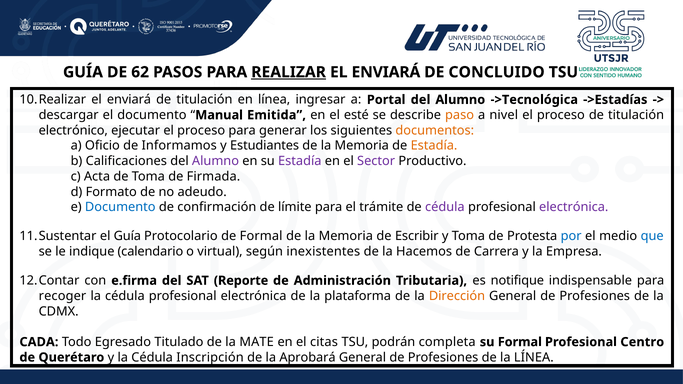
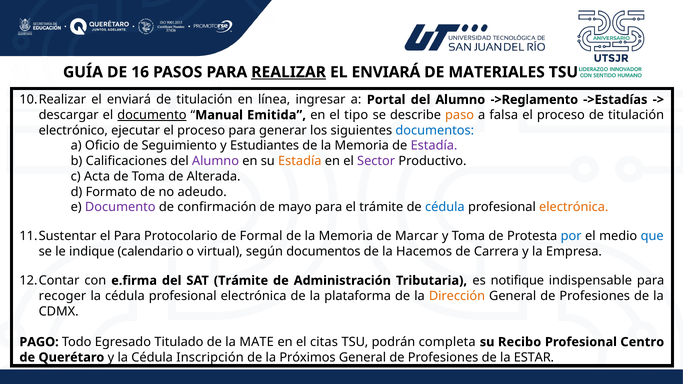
62: 62 -> 16
CONCLUIDO: CONCLUIDO -> MATERIALES
->Tecnológica: ->Tecnológica -> ->Reglamento
documento at (152, 115) underline: none -> present
esté: esté -> tipo
nivel: nivel -> falsa
documentos at (435, 130) colour: orange -> blue
Informamos: Informamos -> Seguimiento
Estadía at (434, 146) colour: orange -> purple
Estadía at (300, 161) colour: purple -> orange
Firmada: Firmada -> Alterada
Documento at (120, 207) colour: blue -> purple
límite: límite -> mayo
cédula at (445, 207) colour: purple -> blue
electrónica at (574, 207) colour: purple -> orange
el Guía: Guía -> Para
Escribir: Escribir -> Marcar
según inexistentes: inexistentes -> documentos
SAT Reporte: Reporte -> Trámite
CADA: CADA -> PAGO
su Formal: Formal -> Recibo
Aprobará: Aprobará -> Próximos
la LÍNEA: LÍNEA -> ESTAR
